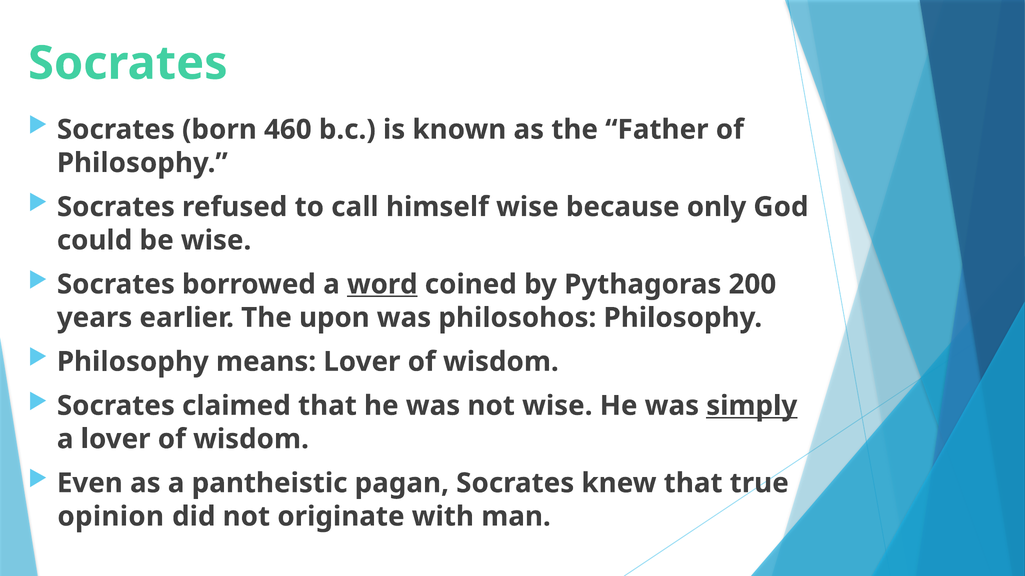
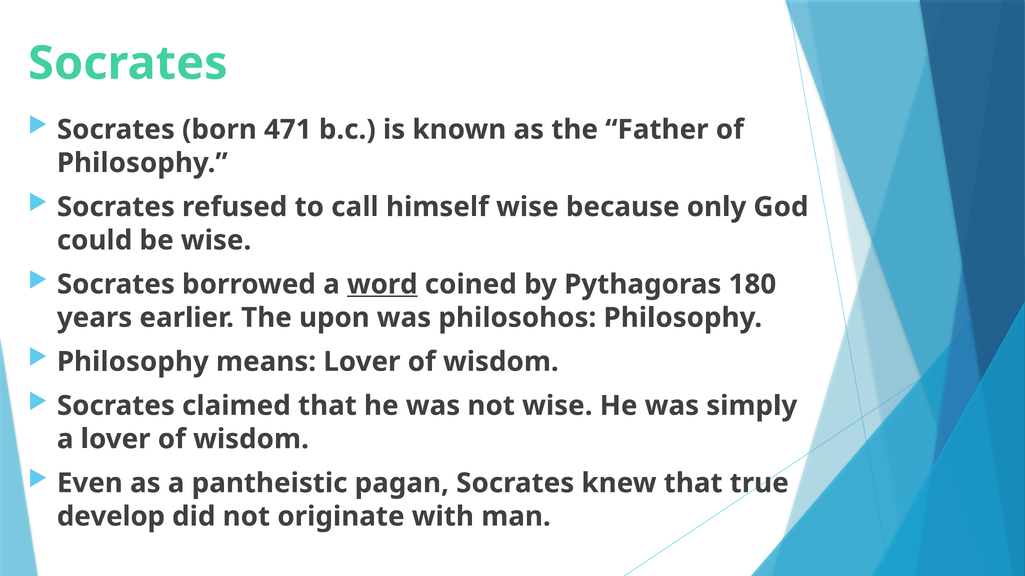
460: 460 -> 471
200: 200 -> 180
simply underline: present -> none
opinion: opinion -> develop
